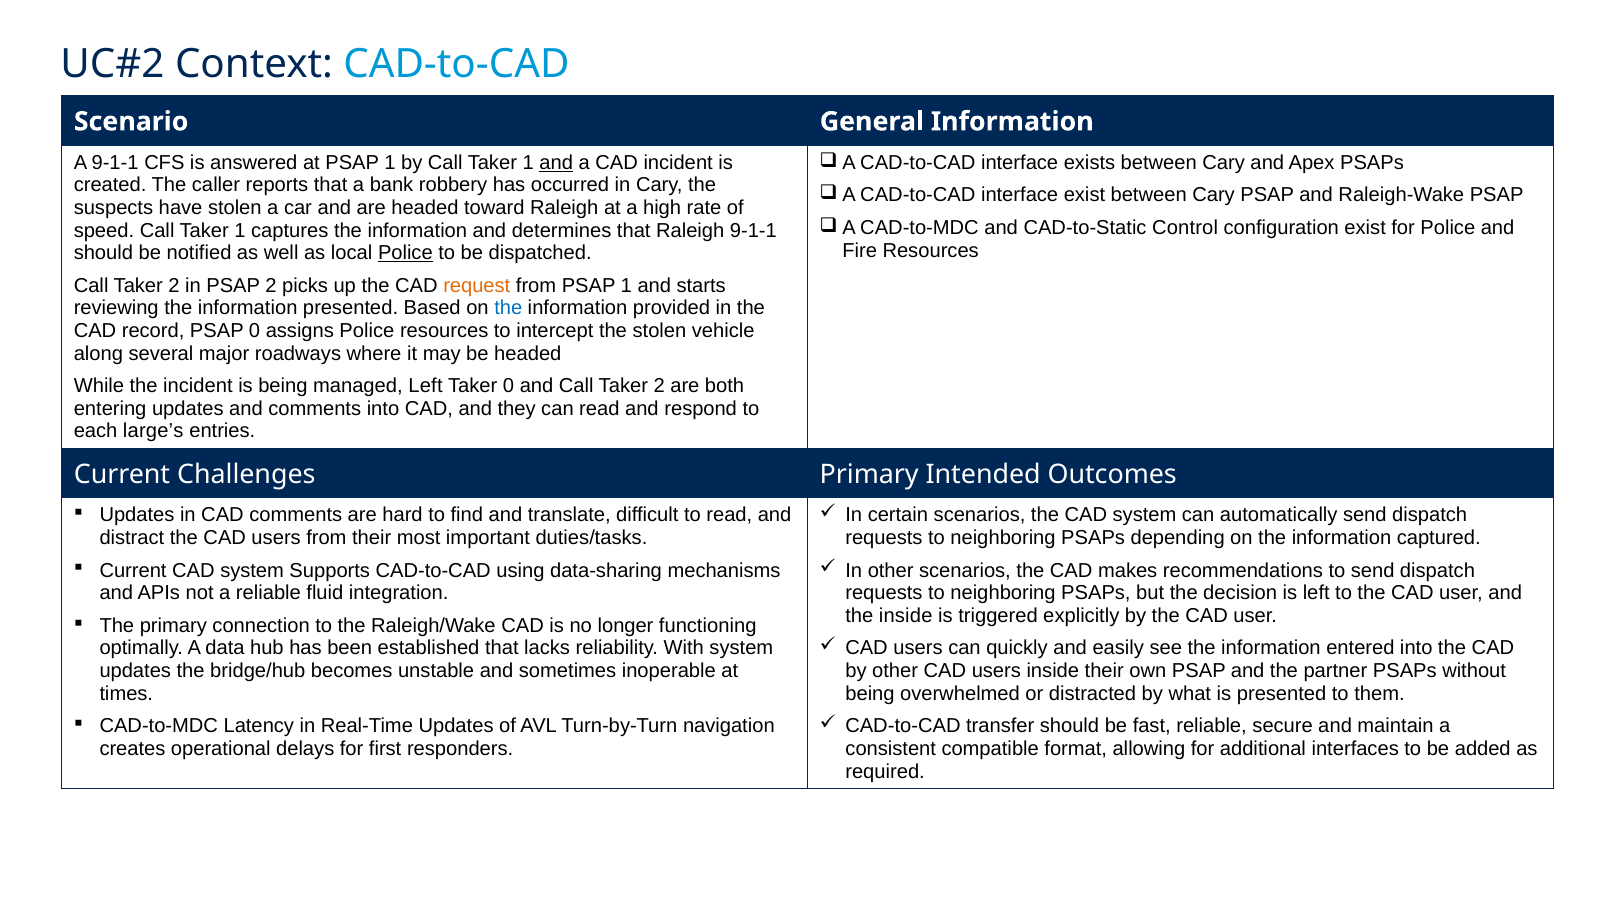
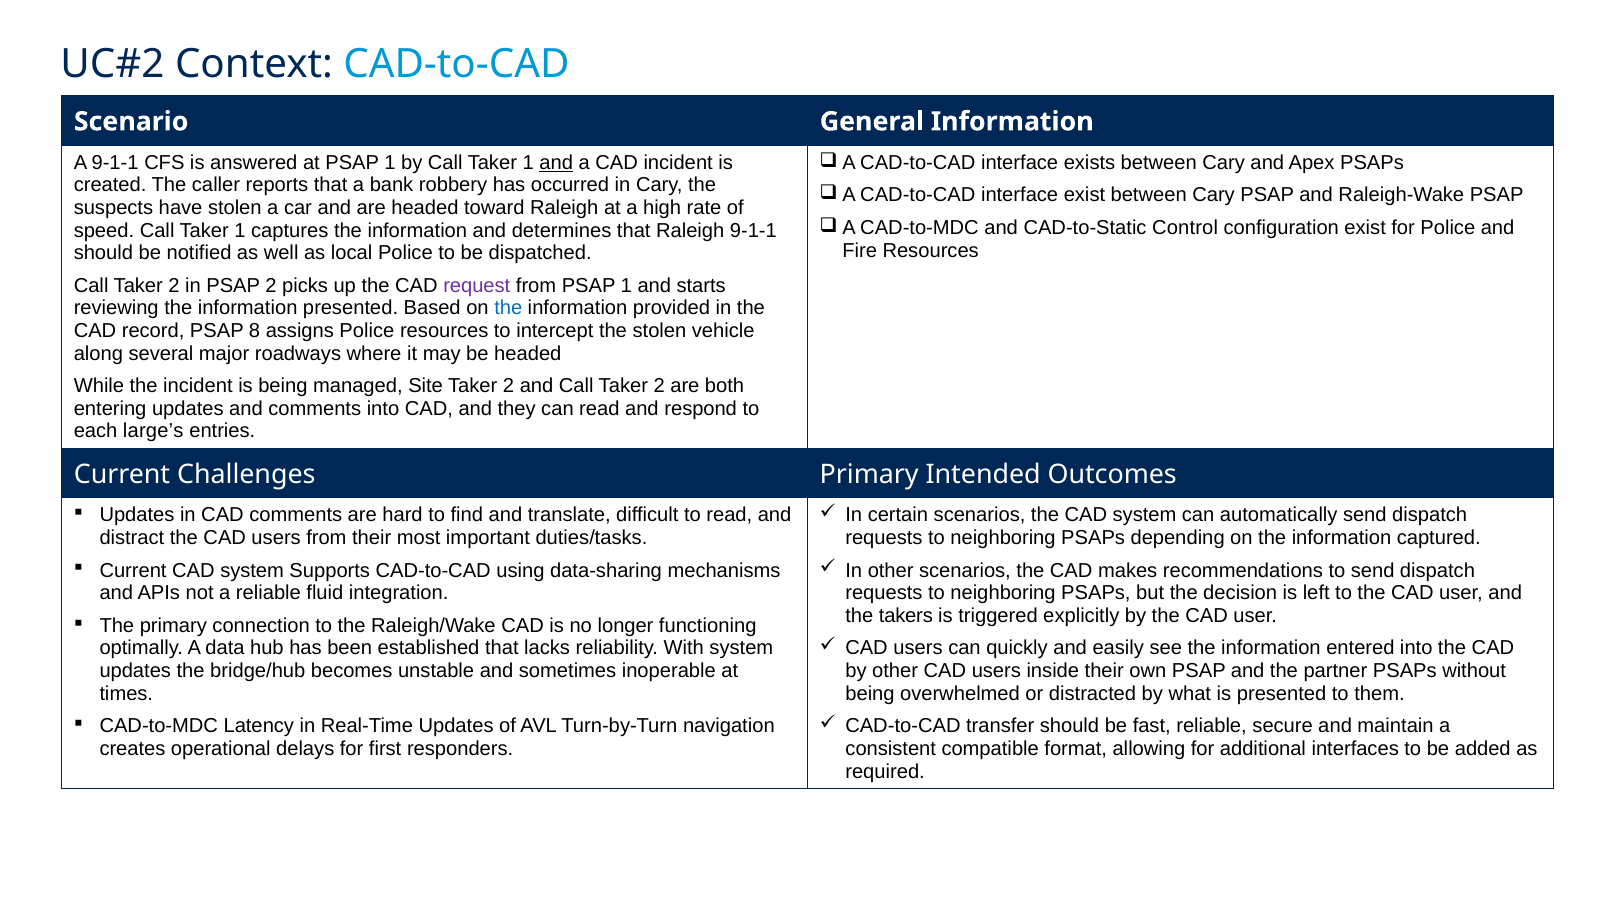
Police at (405, 253) underline: present -> none
request colour: orange -> purple
PSAP 0: 0 -> 8
managed Left: Left -> Site
0 at (508, 386): 0 -> 2
the inside: inside -> takers
